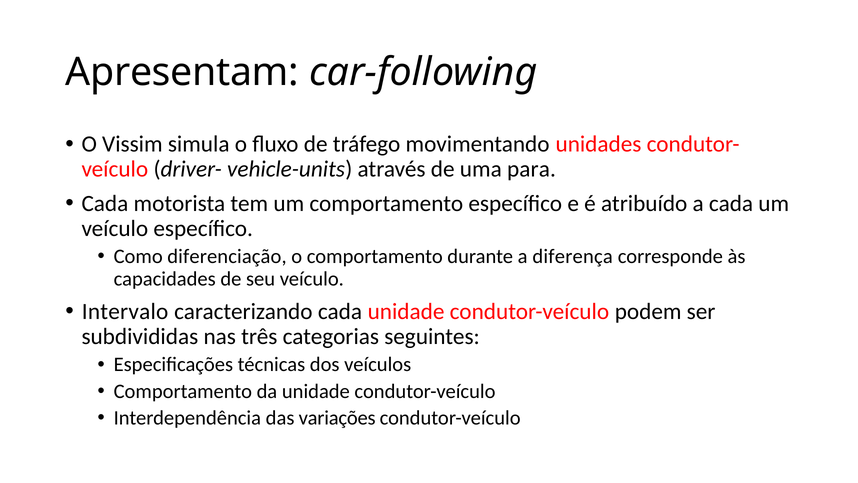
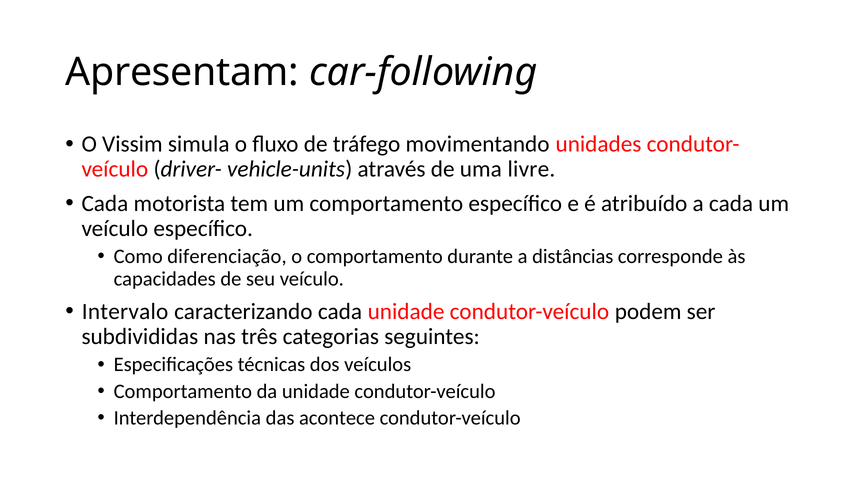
para: para -> livre
diferença: diferença -> distâncias
variações: variações -> acontece
